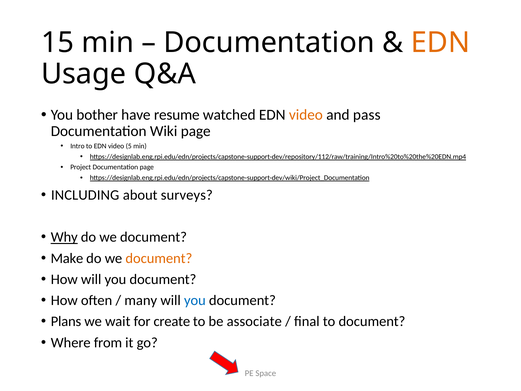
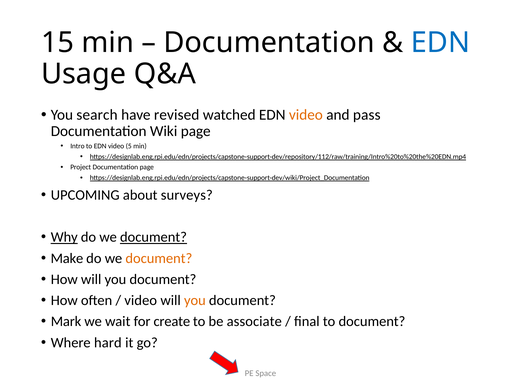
EDN at (441, 43) colour: orange -> blue
bother: bother -> search
resume: resume -> revised
INCLUDING: INCLUDING -> UPCOMING
document at (153, 237) underline: none -> present
many at (141, 300): many -> video
you at (195, 300) colour: blue -> orange
Plans: Plans -> Mark
from: from -> hard
